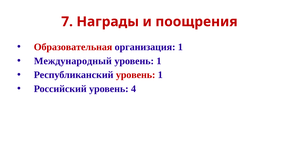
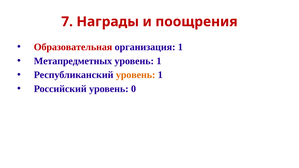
Международный: Международный -> Метапредметных
уровень at (136, 75) colour: red -> orange
4: 4 -> 0
